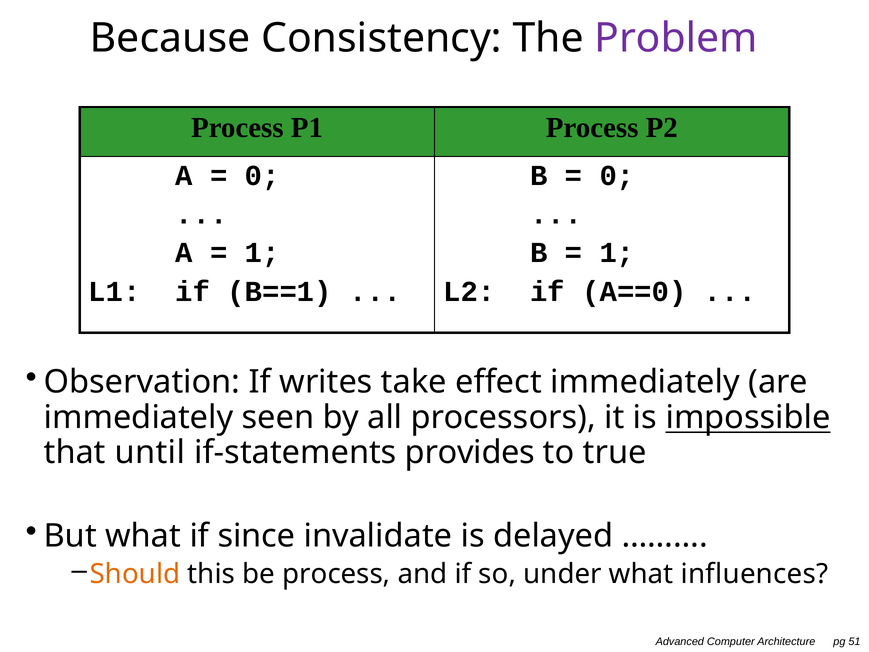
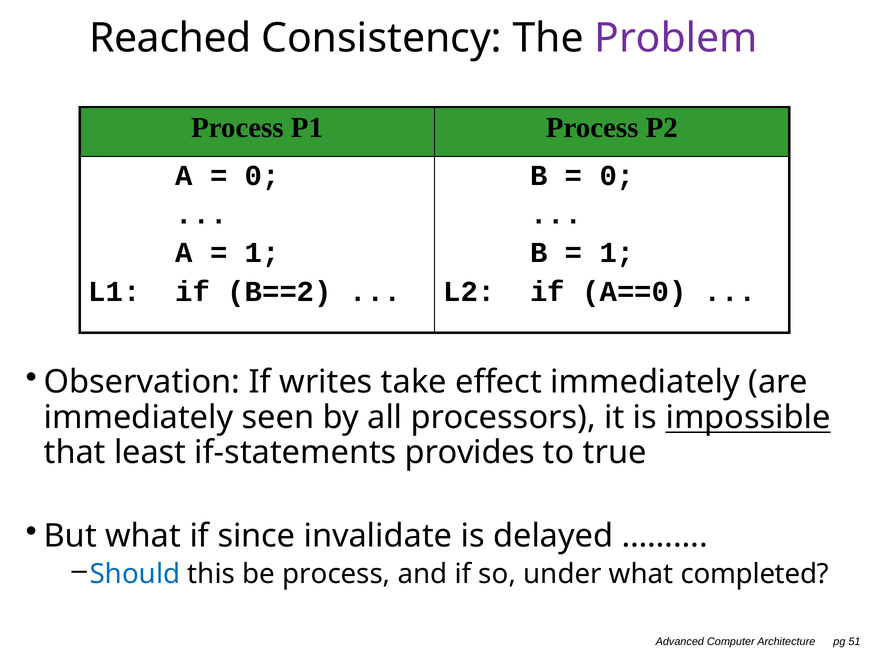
Because: Because -> Reached
B==1: B==1 -> B==2
until: until -> least
Should colour: orange -> blue
influences: influences -> completed
